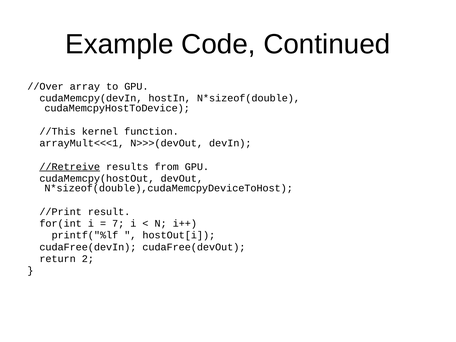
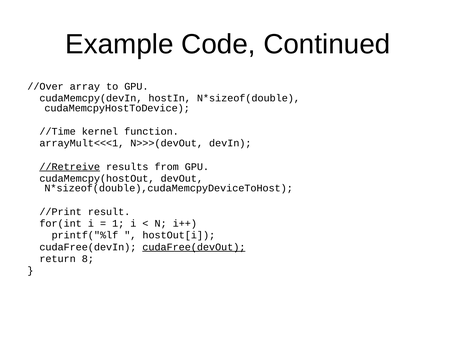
//This: //This -> //Time
7: 7 -> 1
cudaFree(devOut underline: none -> present
2: 2 -> 8
